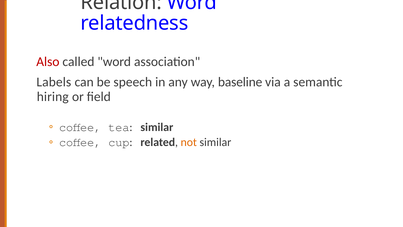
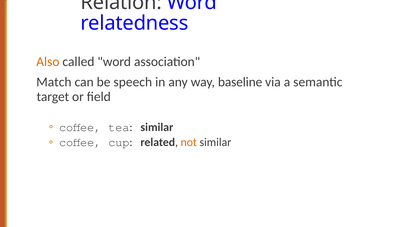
Also colour: red -> orange
Labels: Labels -> Match
hiring: hiring -> target
